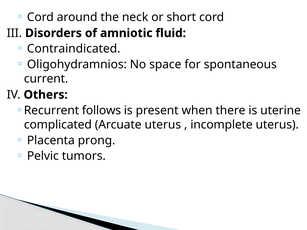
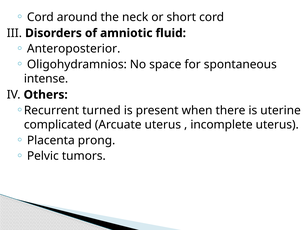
Contraindicated: Contraindicated -> Anteroposterior
current: current -> intense
follows: follows -> turned
